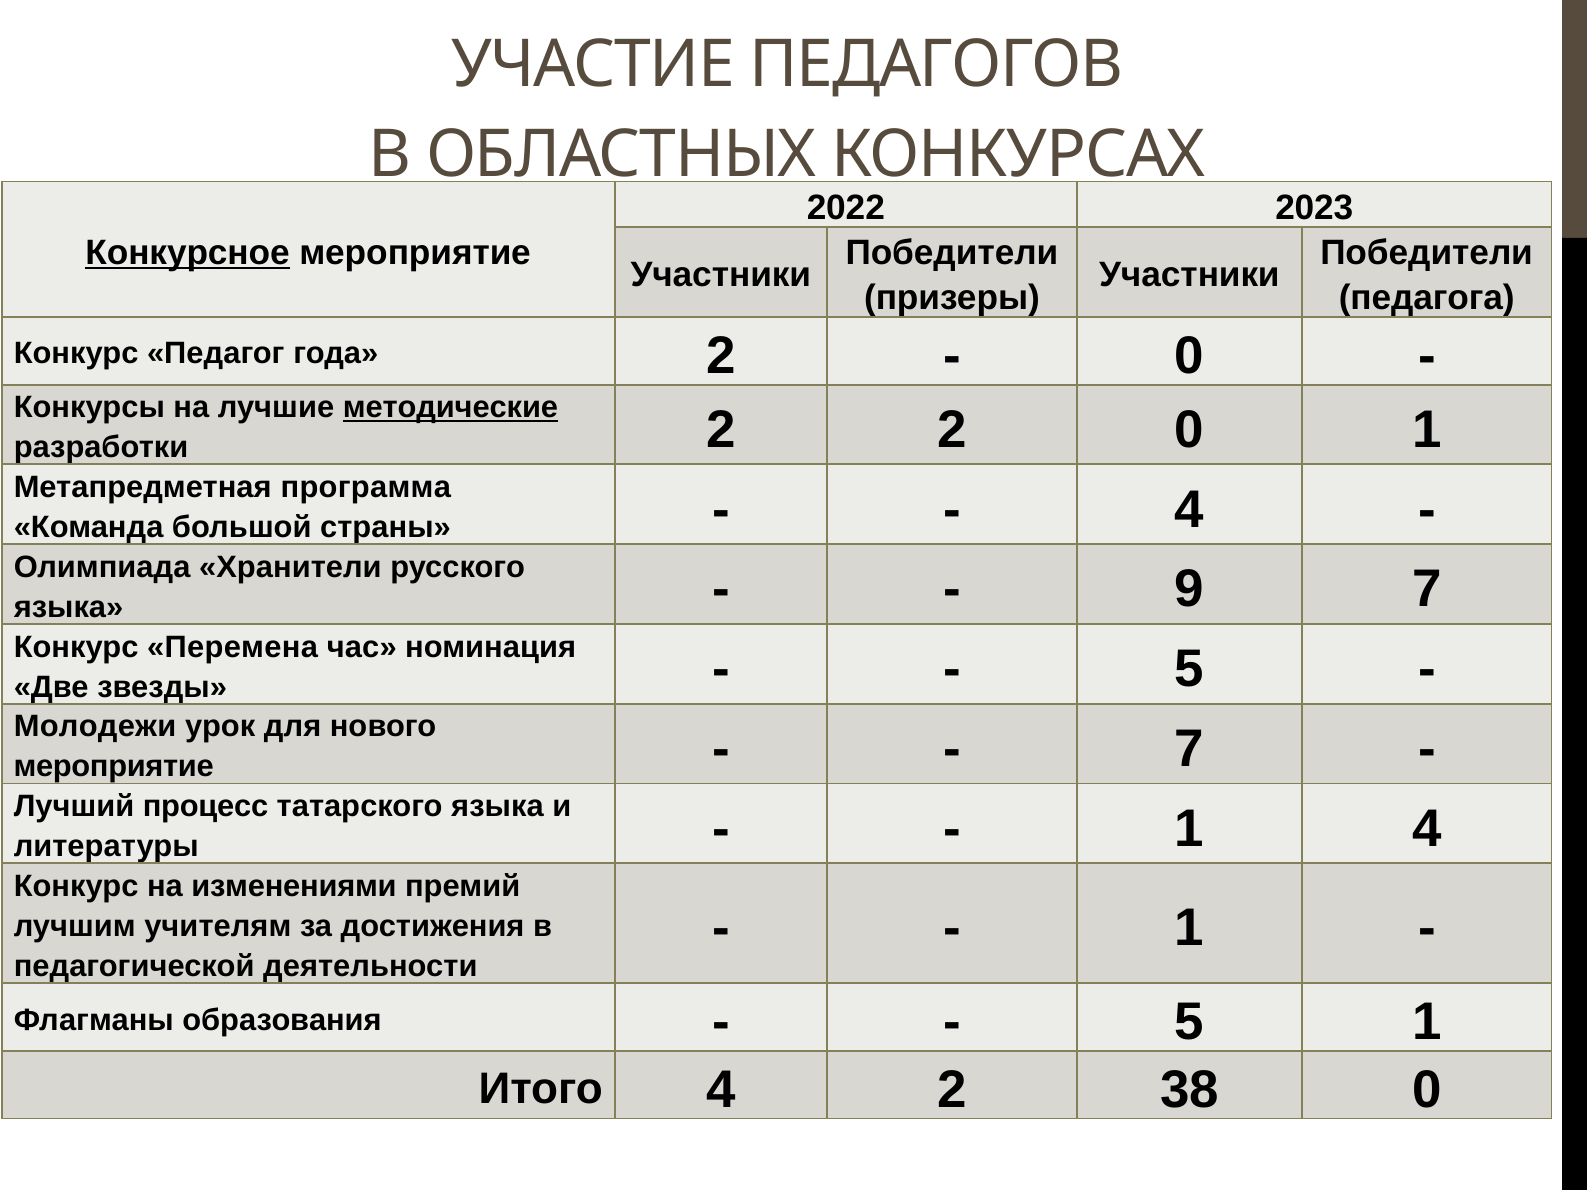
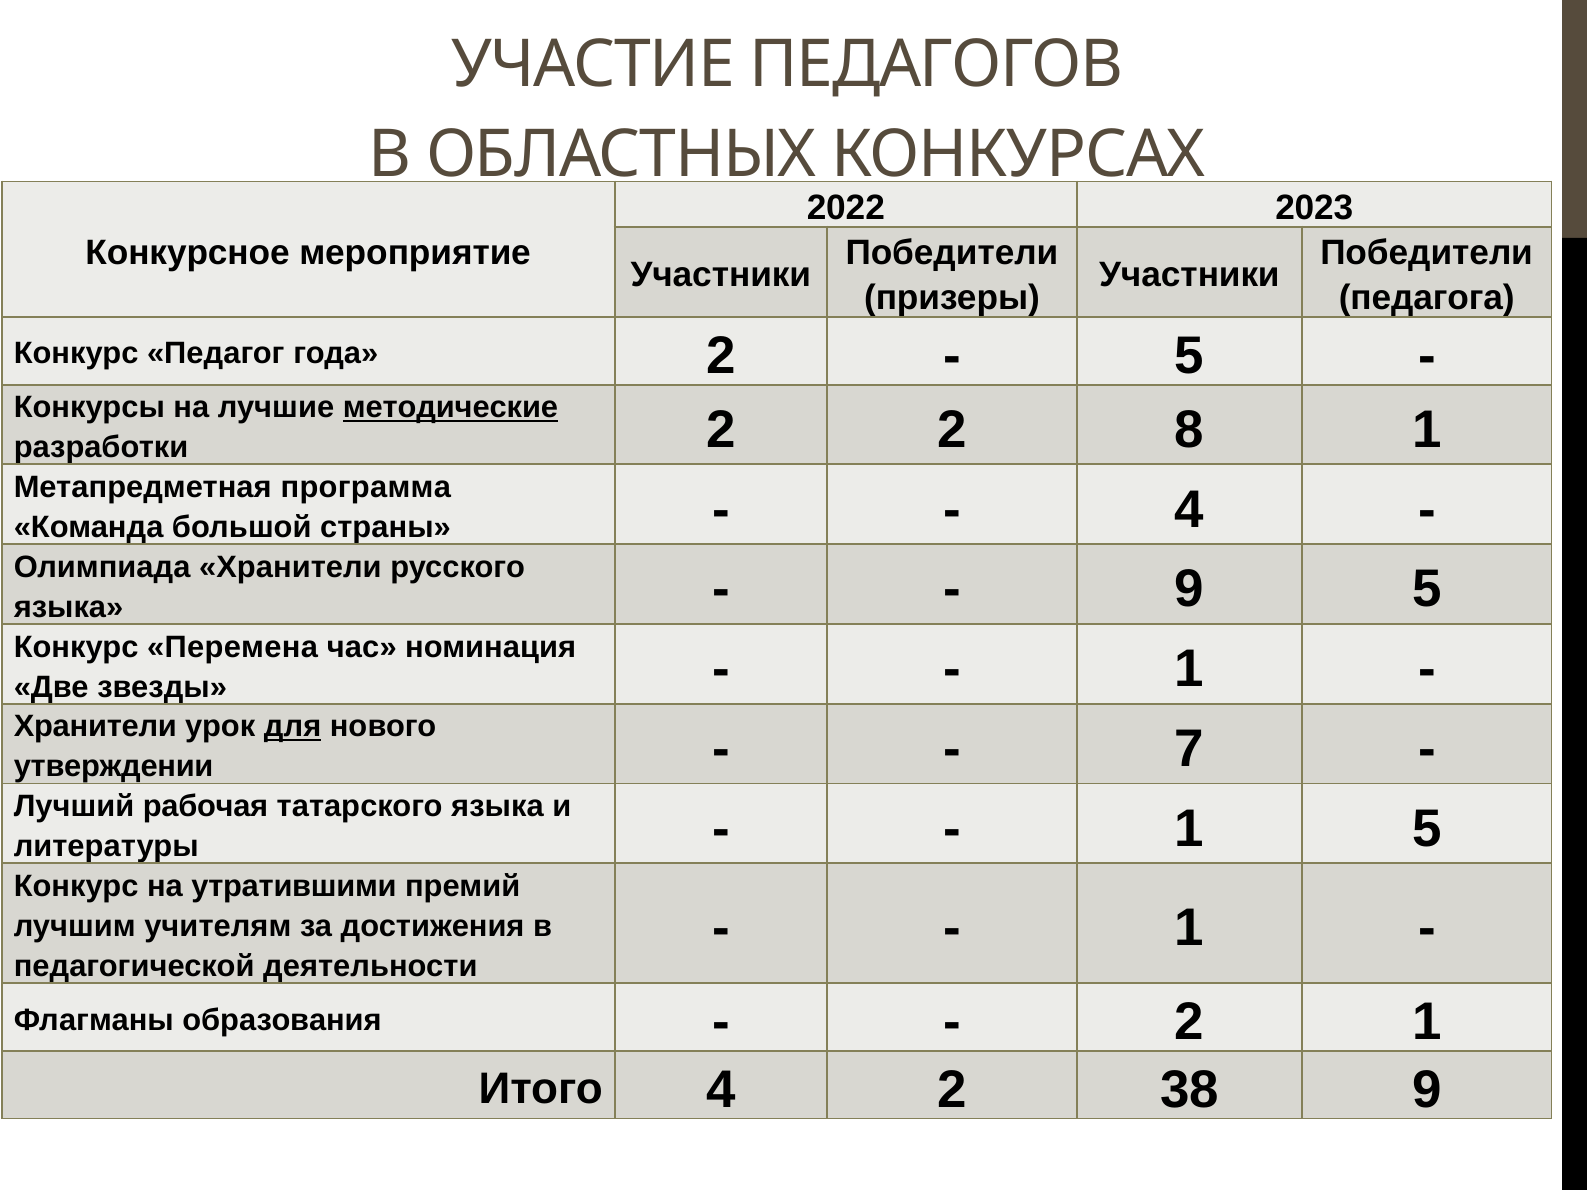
Конкурсное underline: present -> none
0 at (1190, 356): 0 -> 5
2 0: 0 -> 8
9 7: 7 -> 5
5 at (1190, 669): 5 -> 1
Молодежи at (95, 727): Молодежи -> Хранители
для underline: none -> present
мероприятие at (114, 767): мероприятие -> утверждении
процесс: процесс -> рабочая
1 4: 4 -> 5
изменениями: изменениями -> утратившими
5 at (1190, 1022): 5 -> 2
38 0: 0 -> 9
